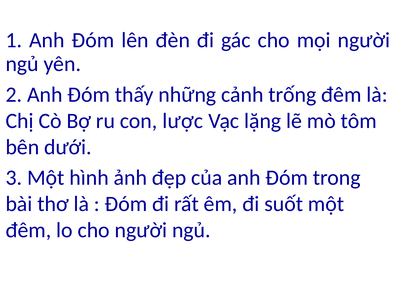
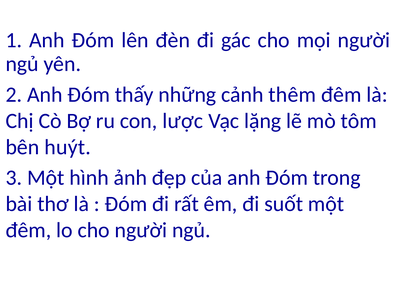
trống: trống -> thêm
dưới: dưới -> huýt
